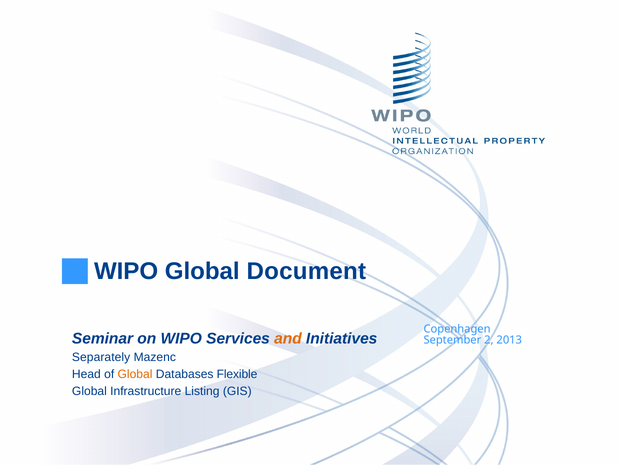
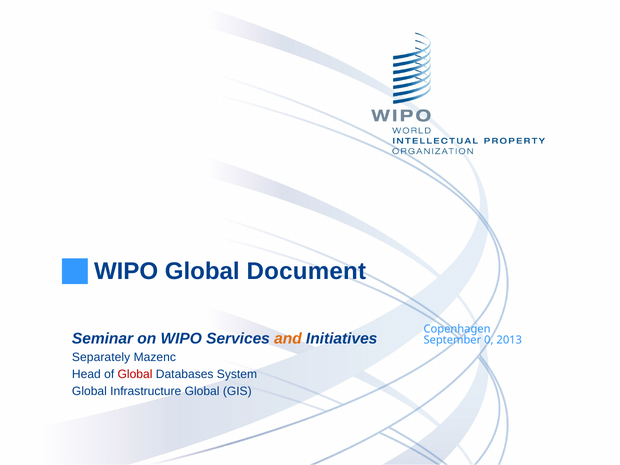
2: 2 -> 0
Global at (135, 374) colour: orange -> red
Flexible: Flexible -> System
Infrastructure Listing: Listing -> Global
